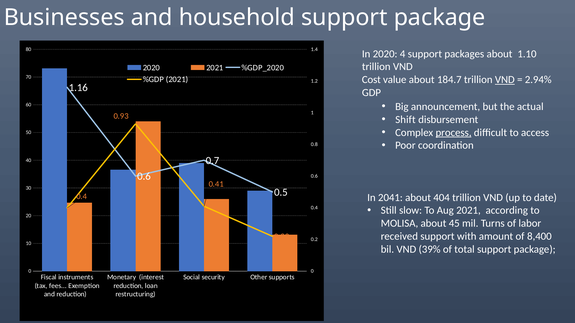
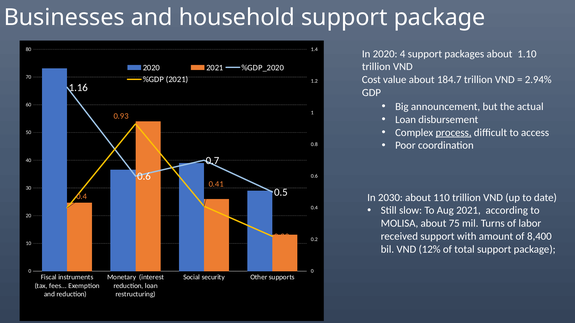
VND at (505, 80) underline: present -> none
Shift at (405, 120): Shift -> Loan
2041: 2041 -> 2030
404: 404 -> 110
45: 45 -> 75
39%: 39% -> 12%
